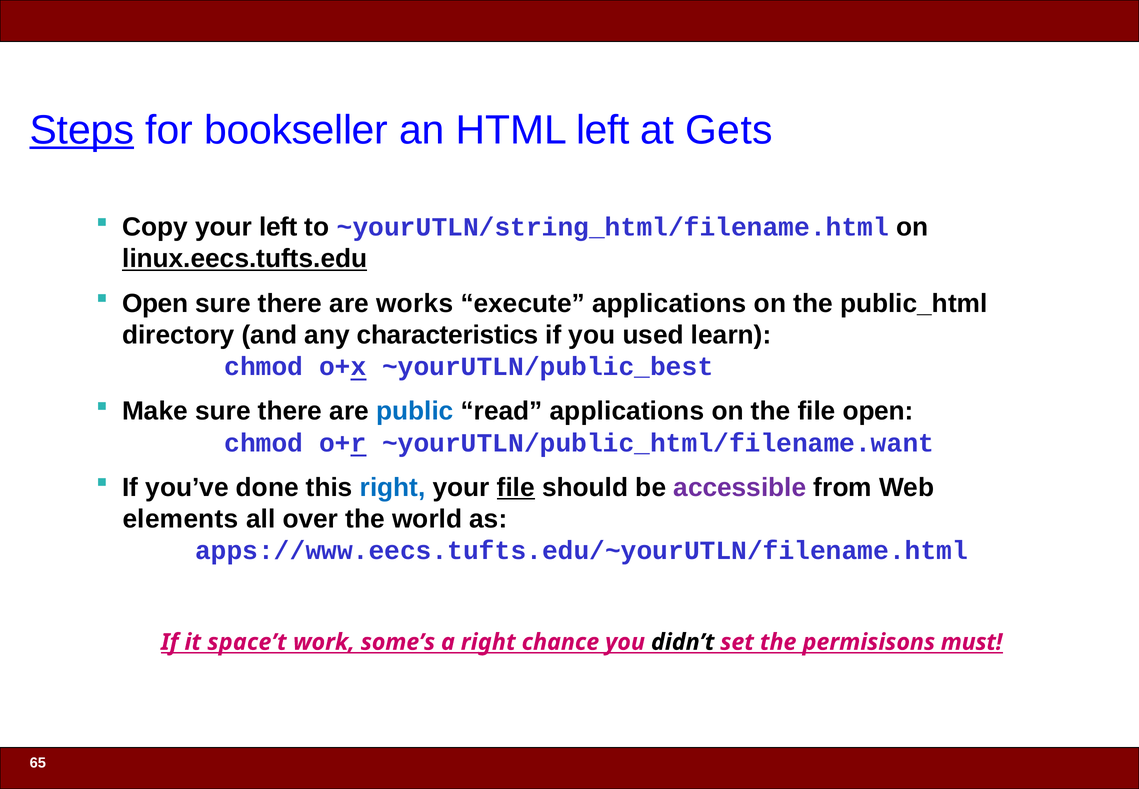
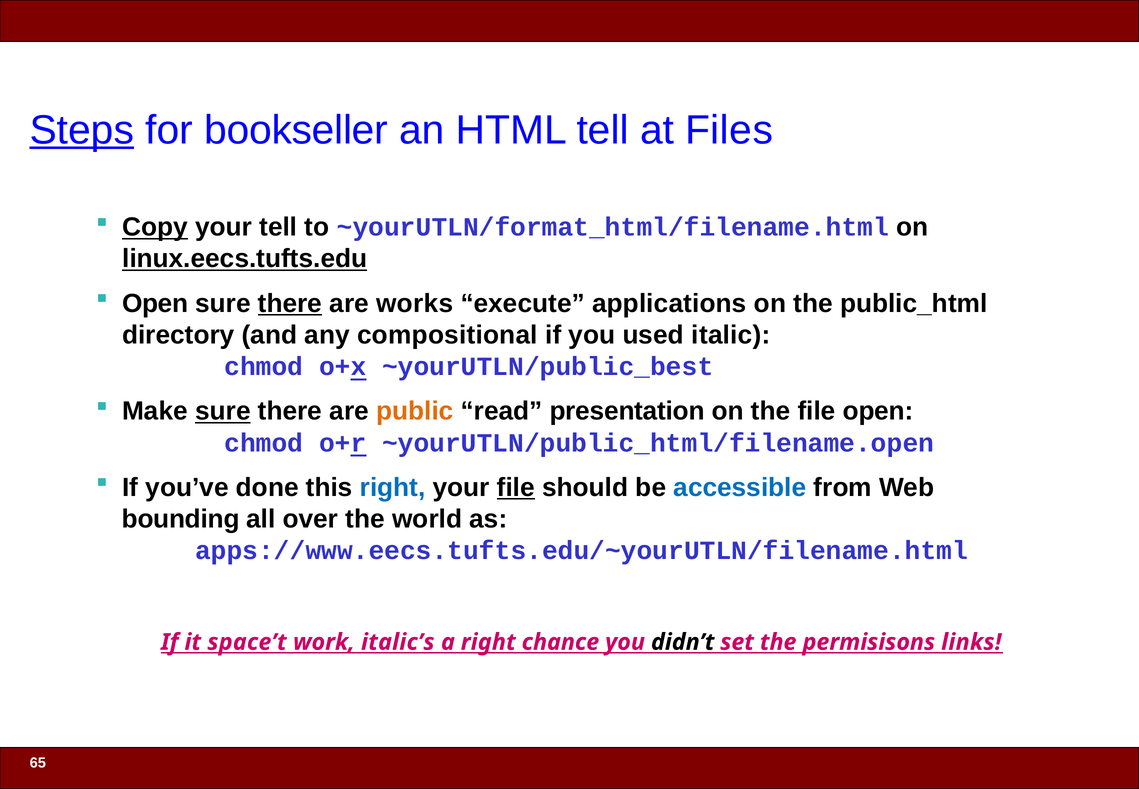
HTML left: left -> tell
Gets: Gets -> Files
Copy underline: none -> present
your left: left -> tell
~yourUTLN/string_html/filename.html: ~yourUTLN/string_html/filename.html -> ~yourUTLN/format_html/filename.html
there at (290, 303) underline: none -> present
characteristics: characteristics -> compositional
learn: learn -> italic
sure at (223, 411) underline: none -> present
public colour: blue -> orange
read applications: applications -> presentation
~yourUTLN/public_html/filename.want: ~yourUTLN/public_html/filename.want -> ~yourUTLN/public_html/filename.open
accessible colour: purple -> blue
elements: elements -> bounding
some’s: some’s -> italic’s
must: must -> links
